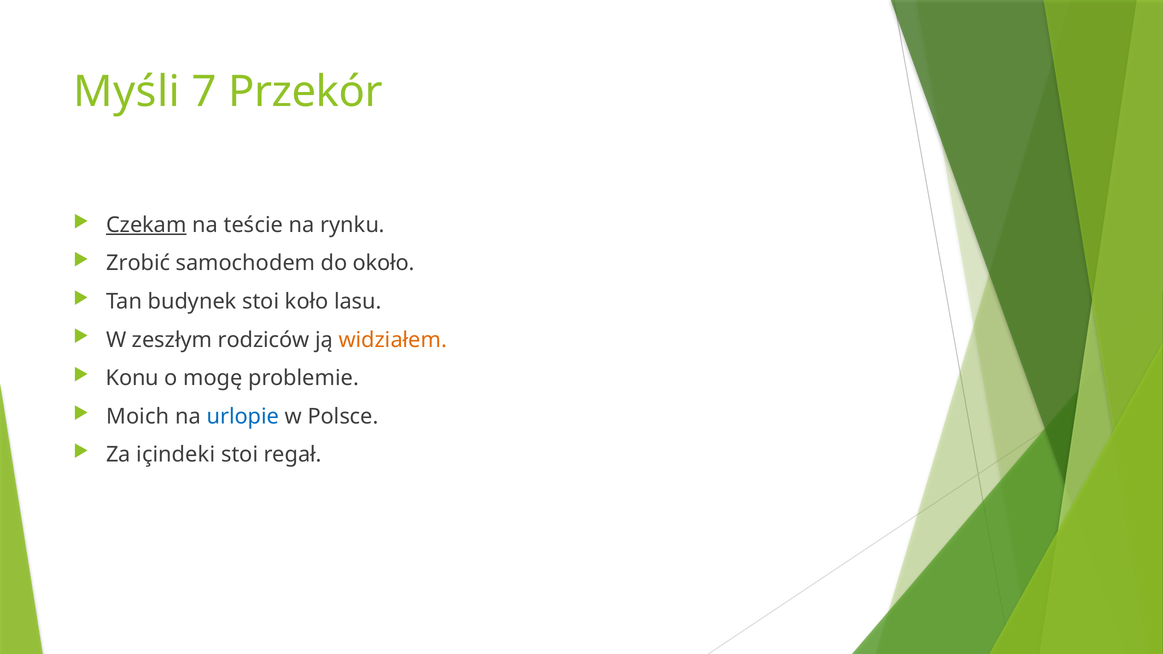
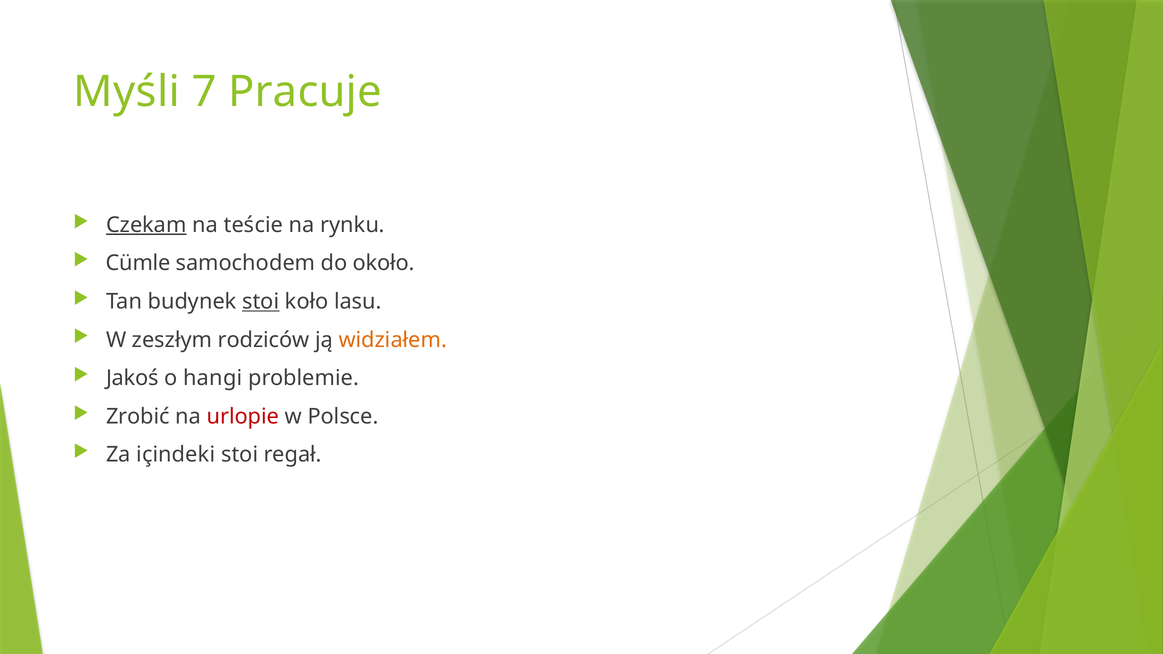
Przekór: Przekór -> Pracuje
Zrobić: Zrobić -> Cümle
stoi at (261, 302) underline: none -> present
Konu: Konu -> Jakoś
mogę: mogę -> hangi
Moich: Moich -> Zrobić
urlopie colour: blue -> red
